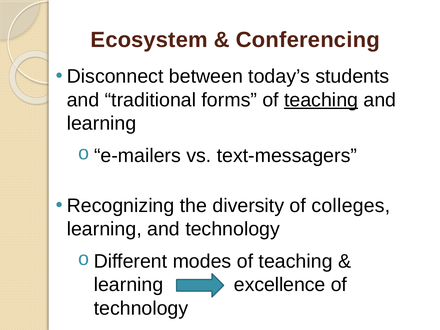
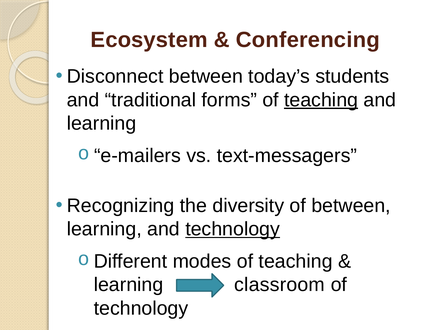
of colleges: colleges -> between
technology at (233, 229) underline: none -> present
excellence: excellence -> classroom
